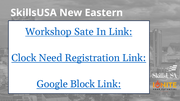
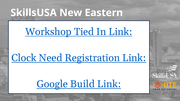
Sate: Sate -> Tied
Block: Block -> Build
